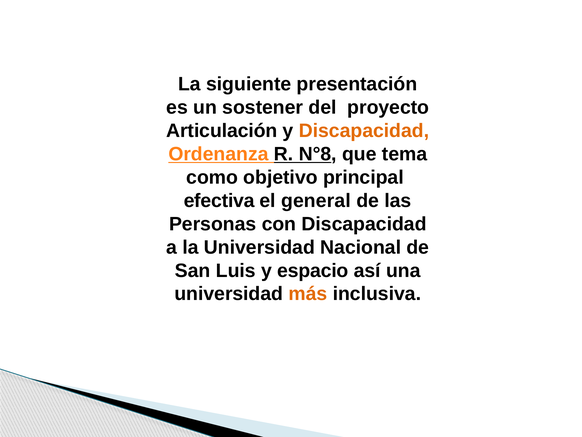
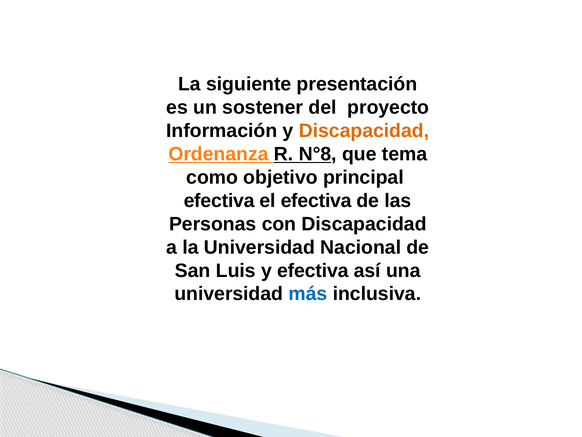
Articulación: Articulación -> Información
el general: general -> efectiva
y espacio: espacio -> efectiva
más colour: orange -> blue
